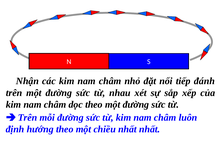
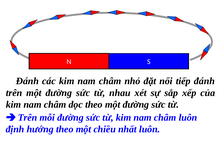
Nhận at (27, 81): Nhận -> Đánh
nhất nhất: nhất -> luôn
